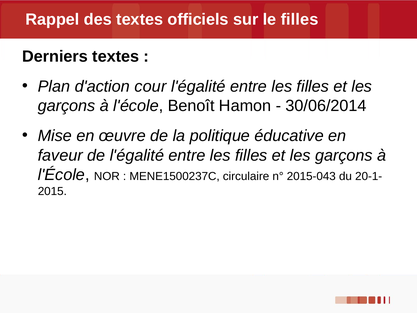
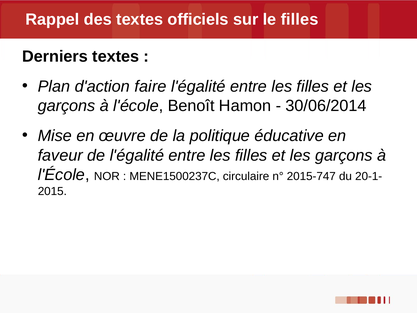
cour: cour -> faire
2015-043: 2015-043 -> 2015-747
